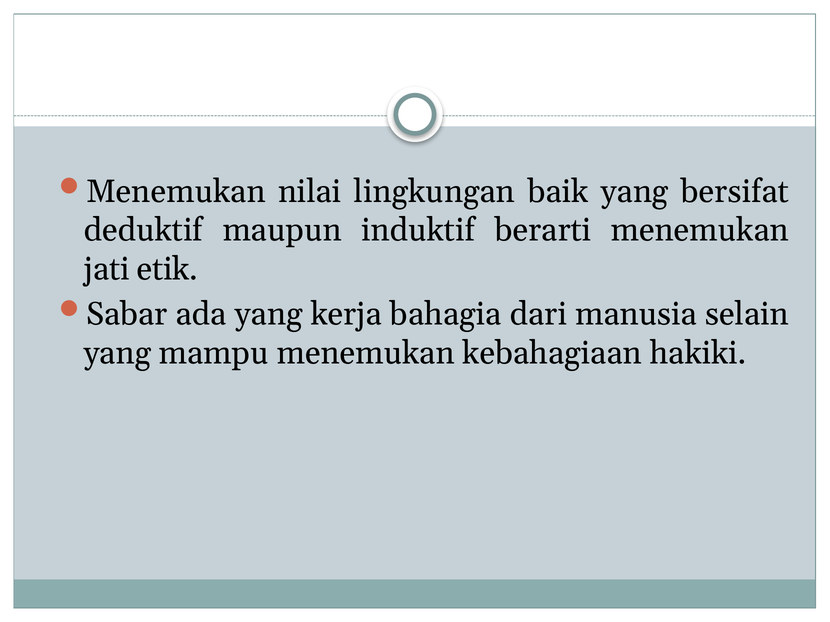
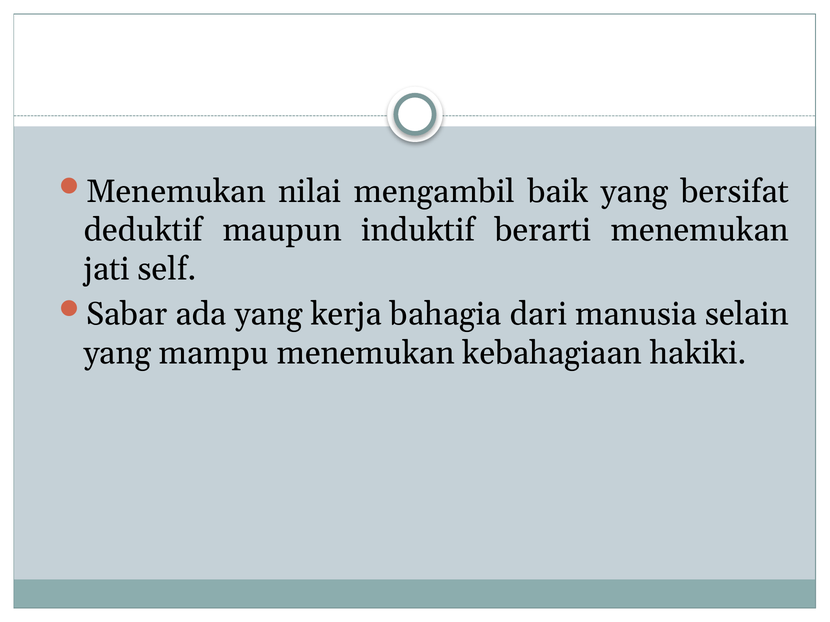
lingkungan: lingkungan -> mengambil
etik: etik -> self
